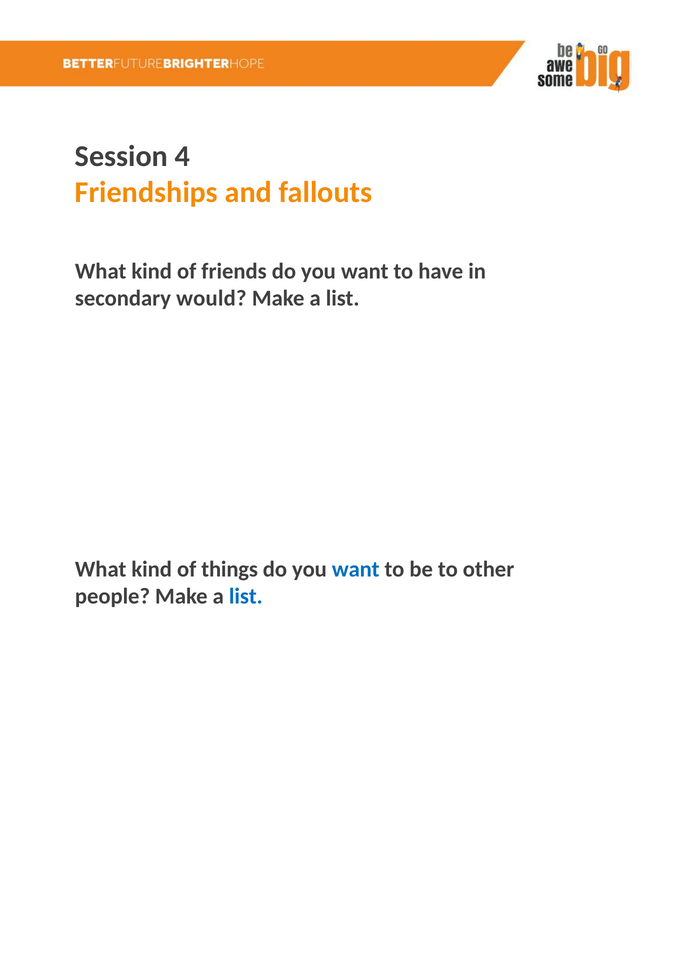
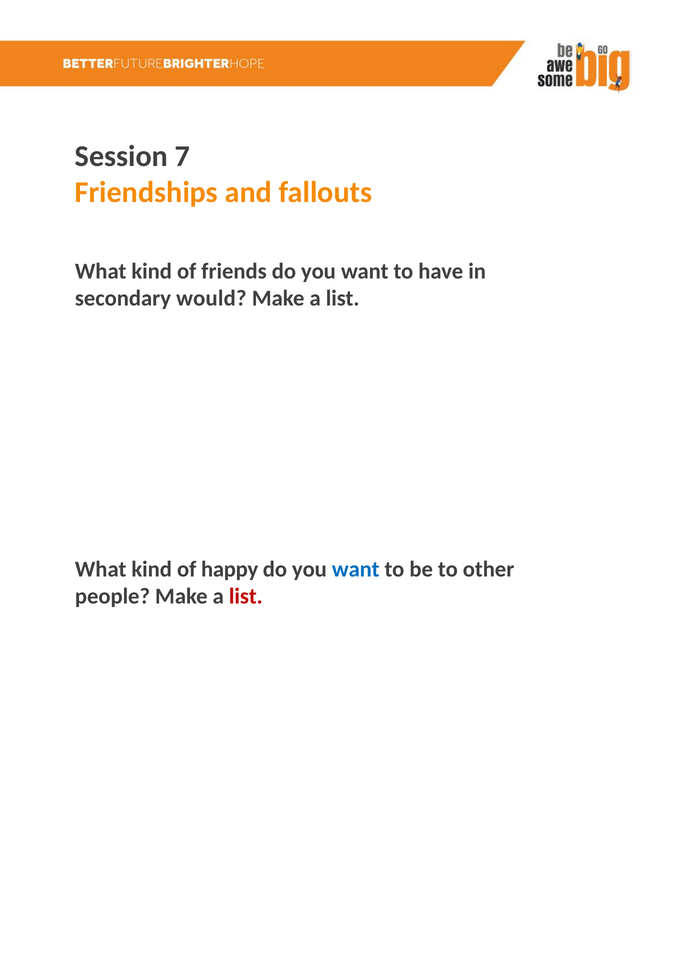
4: 4 -> 7
things: things -> happy
list at (246, 597) colour: blue -> red
